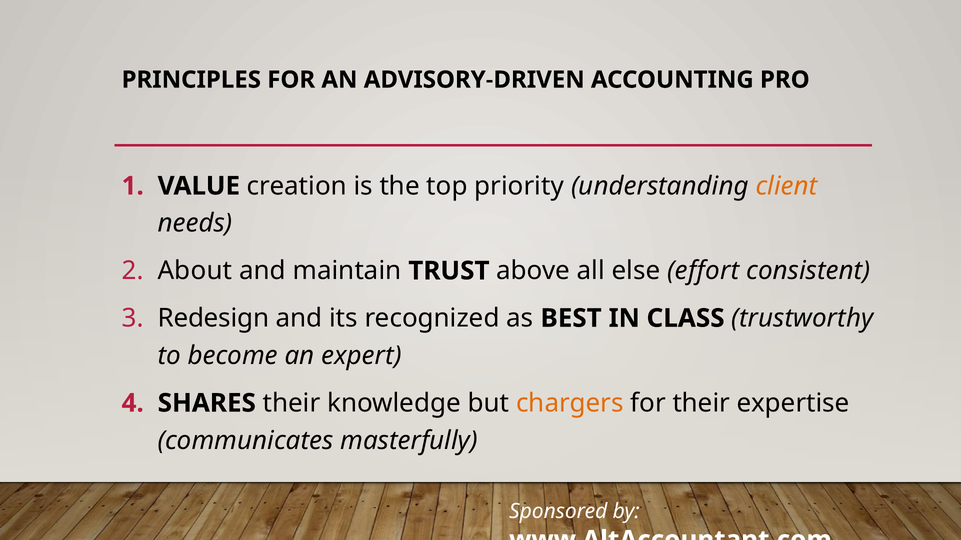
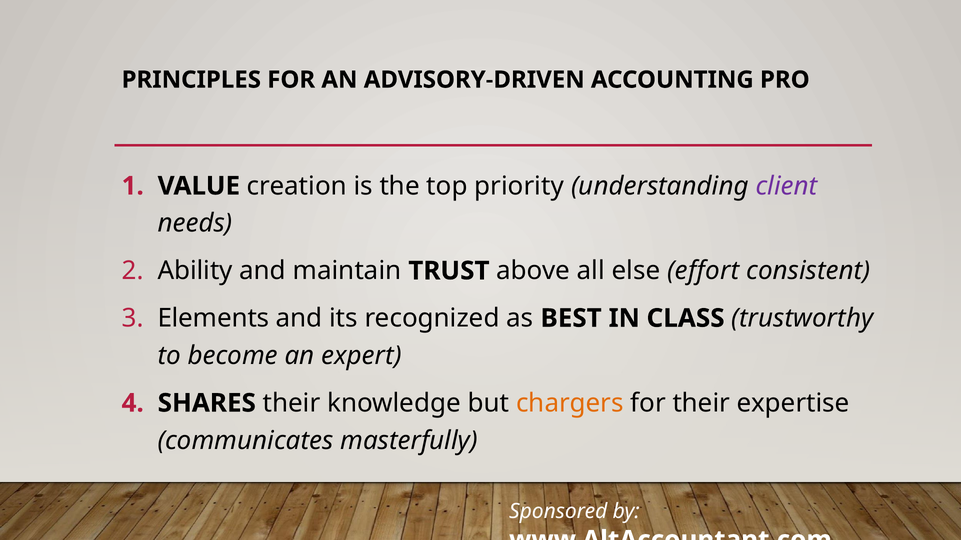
client colour: orange -> purple
About: About -> Ability
Redesign: Redesign -> Elements
